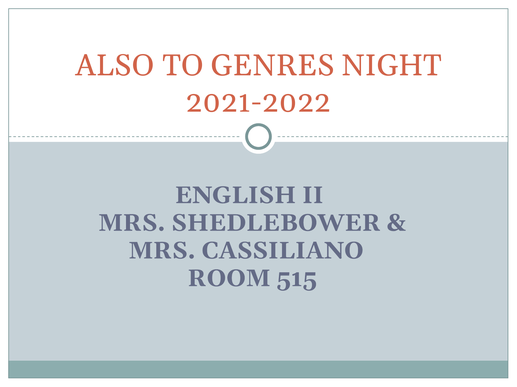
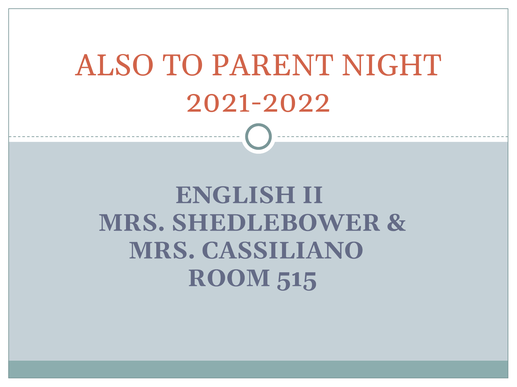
GENRES: GENRES -> PARENT
